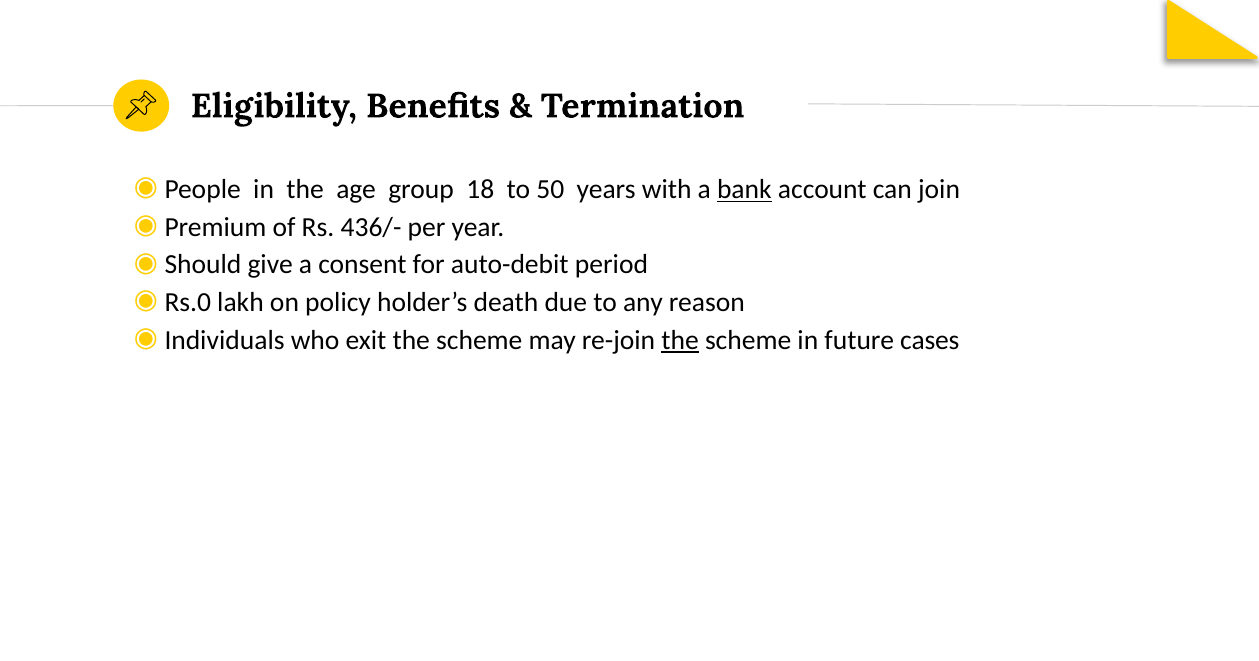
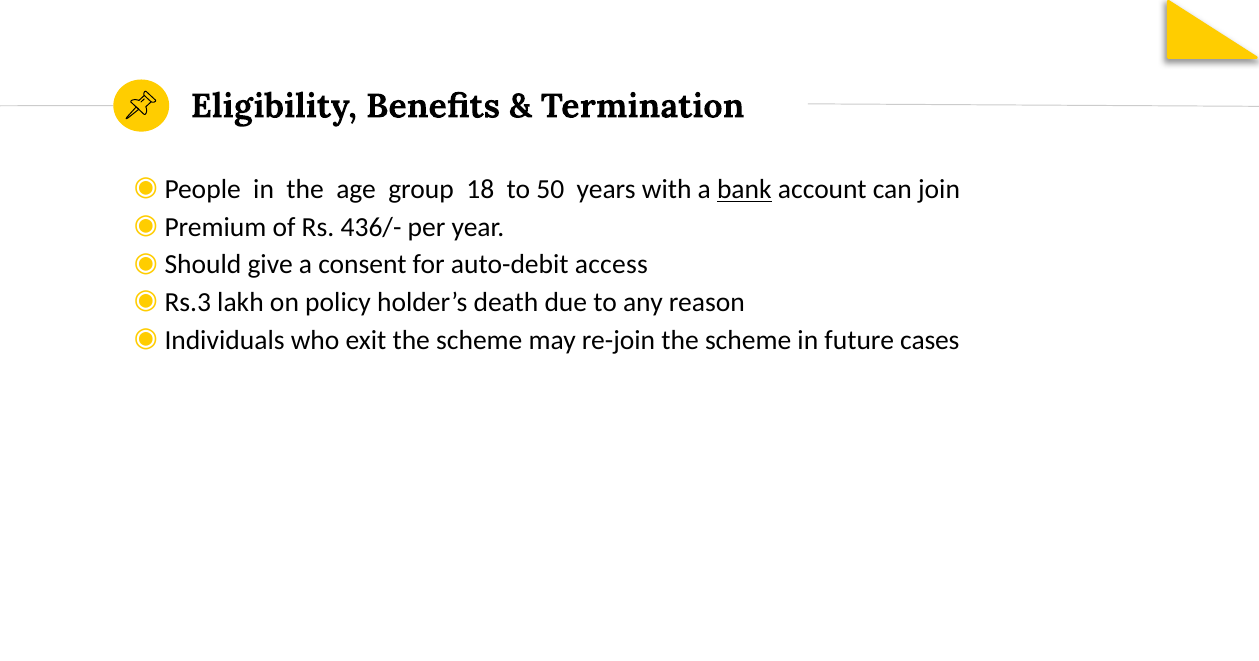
period: period -> access
Rs.0: Rs.0 -> Rs.3
the at (680, 340) underline: present -> none
